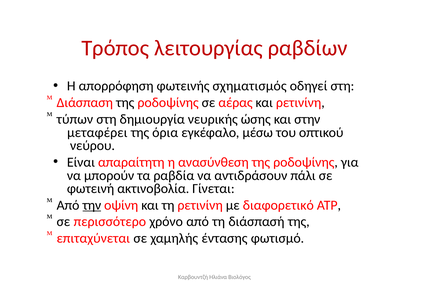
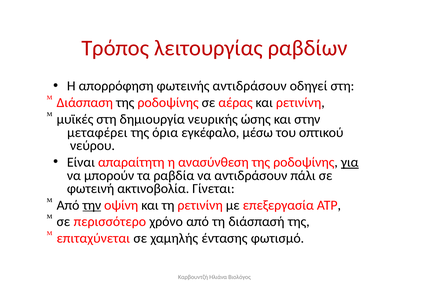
φωτεινής σχηματισμός: σχηματισμός -> αντιδράσουν
τύπων: τύπων -> μυϊκές
για underline: none -> present
διαφορετικό: διαφορετικό -> επεξεργασία
